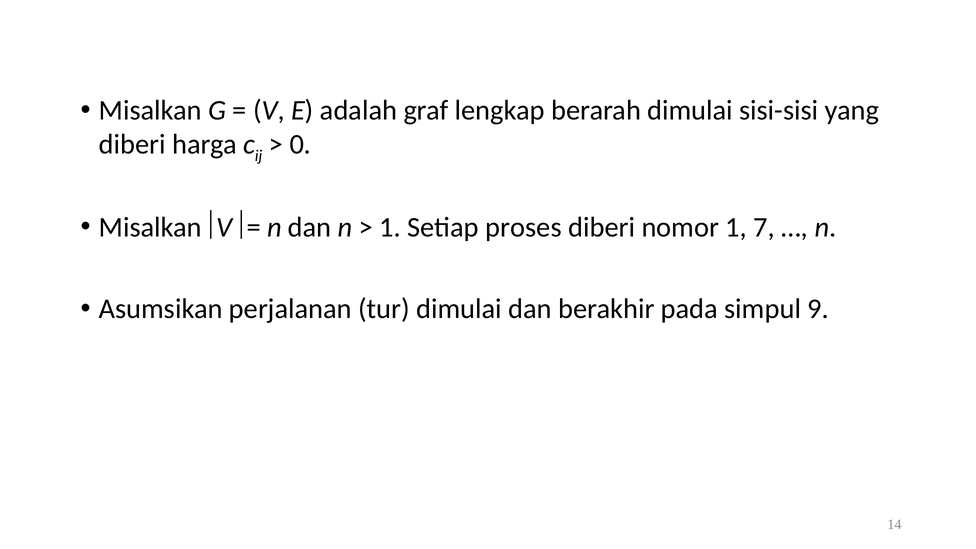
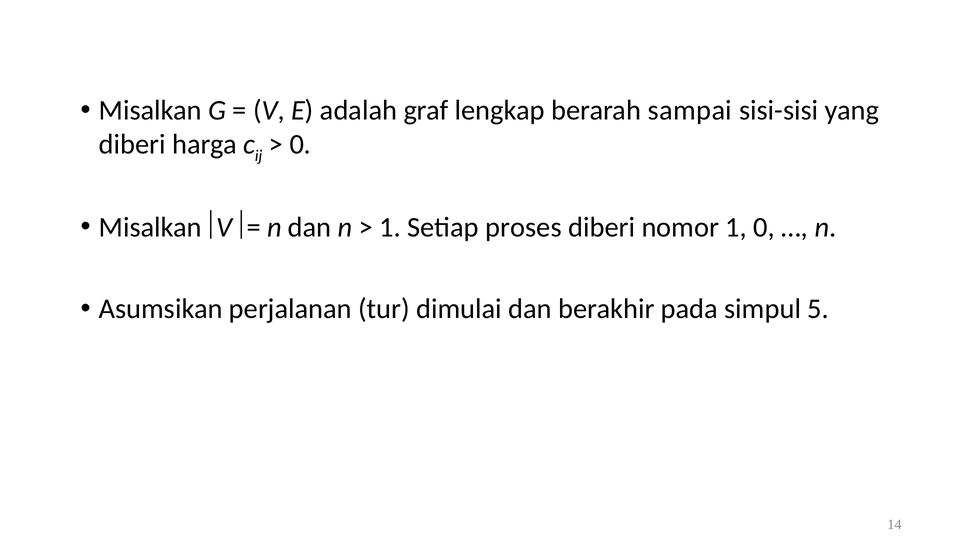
berarah dimulai: dimulai -> sampai
1 7: 7 -> 0
9: 9 -> 5
